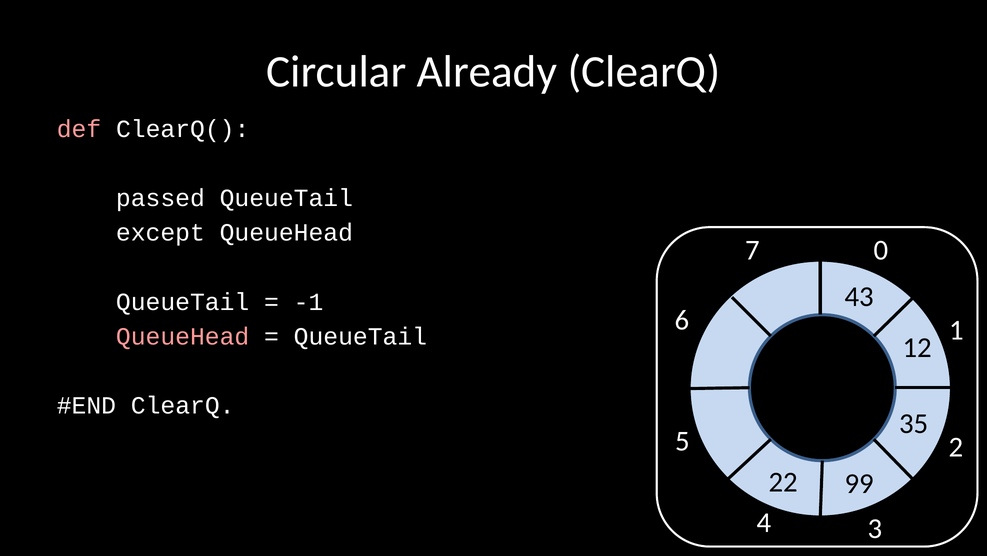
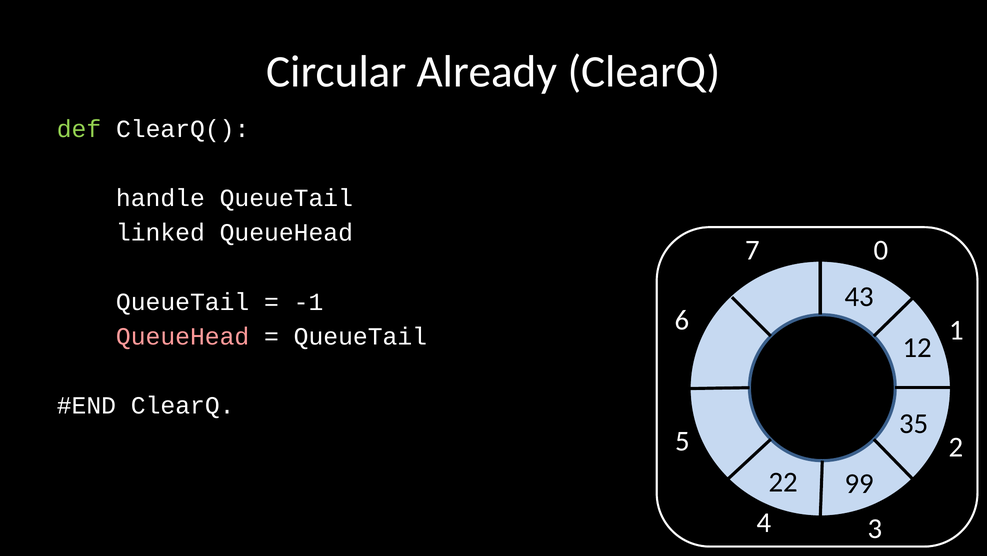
def colour: pink -> light green
passed: passed -> handle
except: except -> linked
